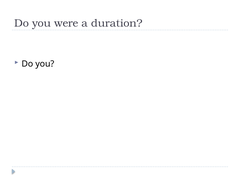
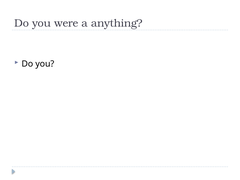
duration: duration -> anything
